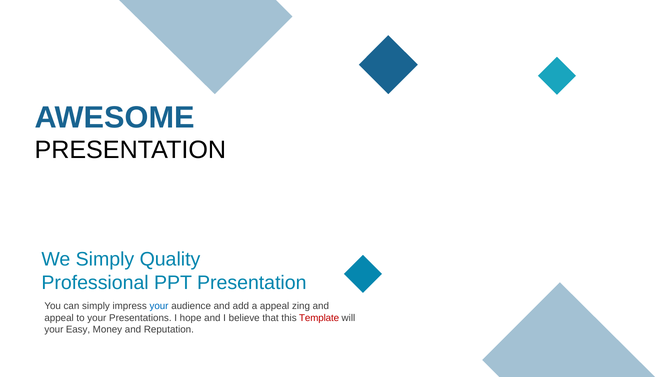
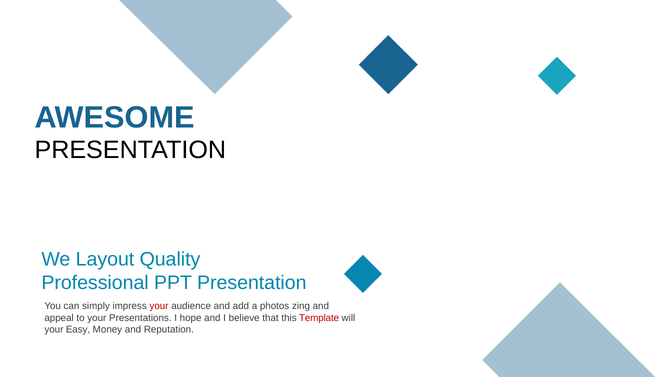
We Simply: Simply -> Layout
your at (159, 306) colour: blue -> red
a appeal: appeal -> photos
